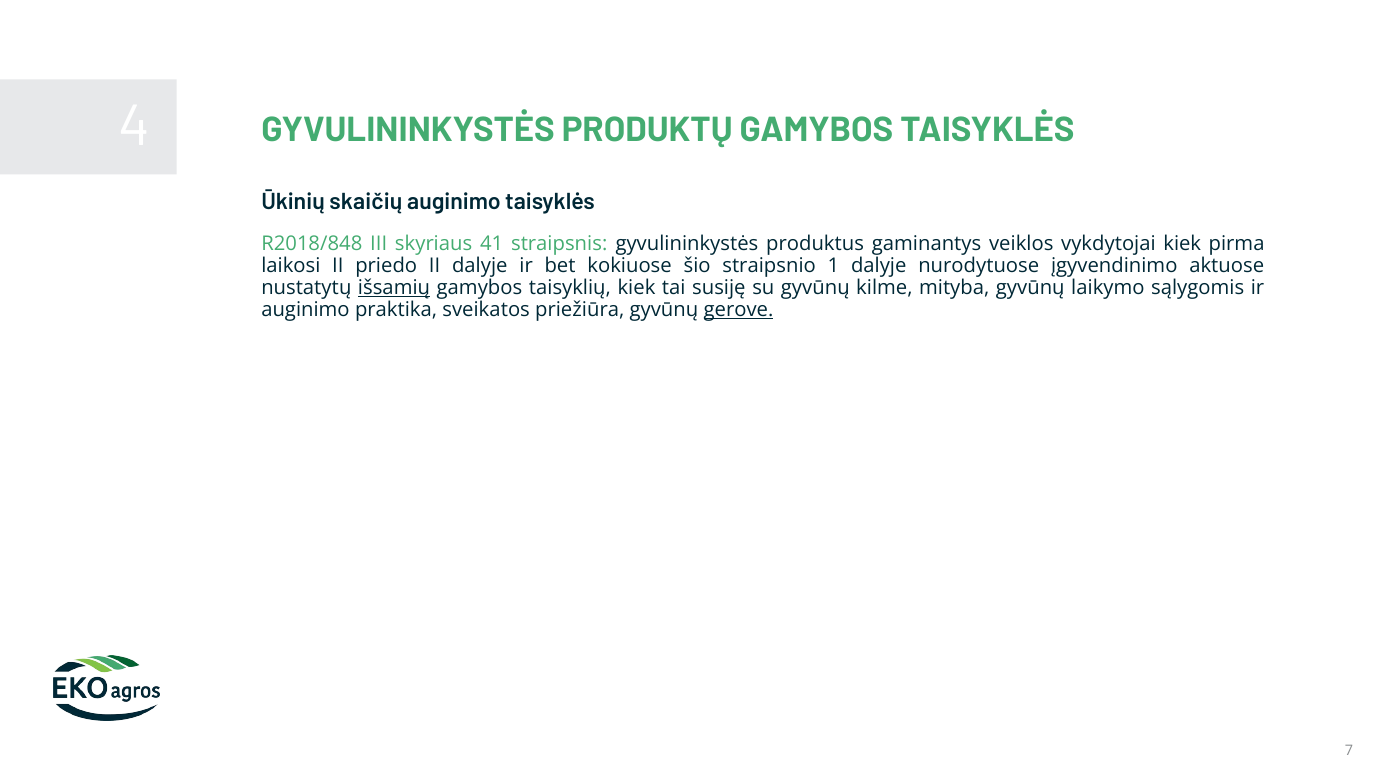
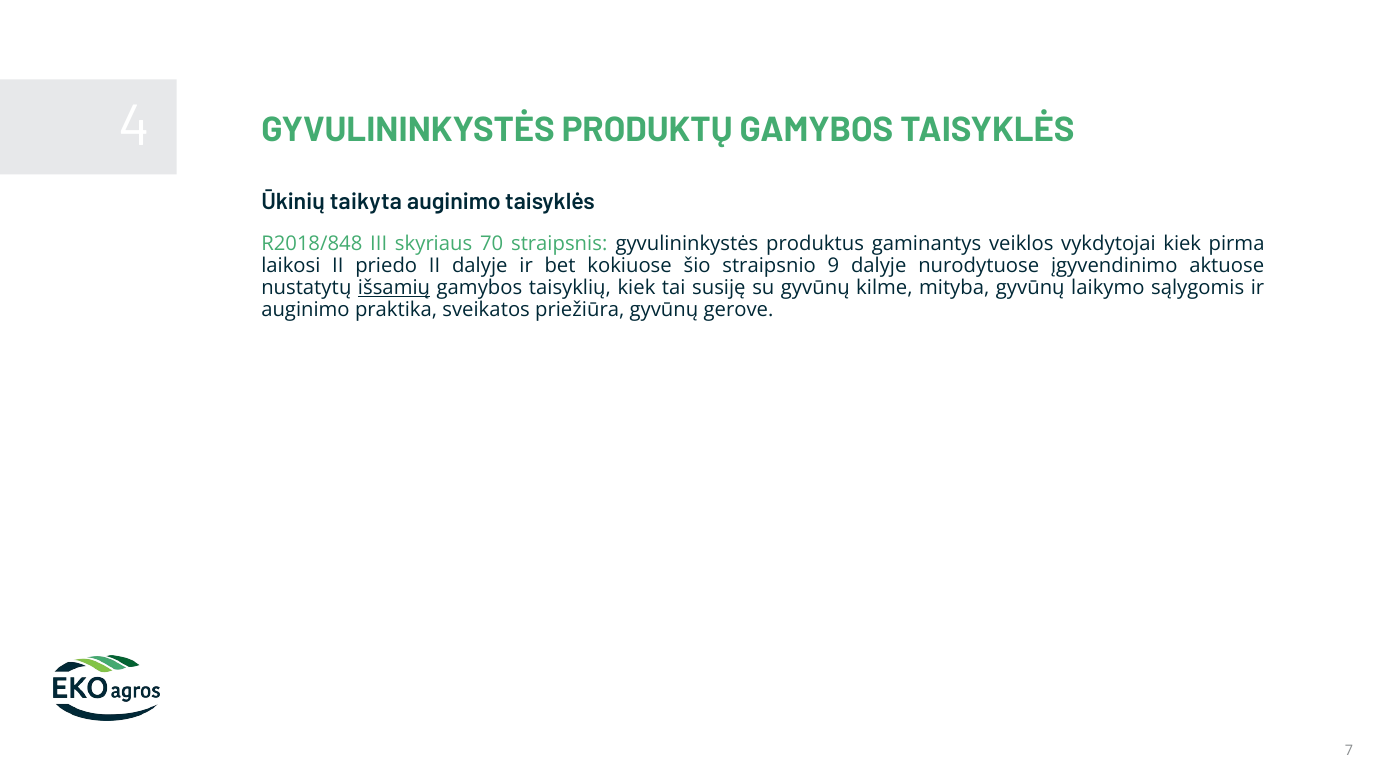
skaičių: skaičių -> taikyta
41: 41 -> 70
1: 1 -> 9
gerove underline: present -> none
